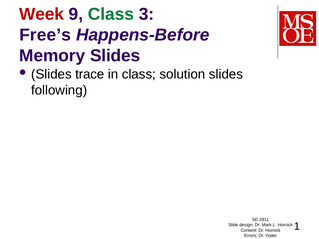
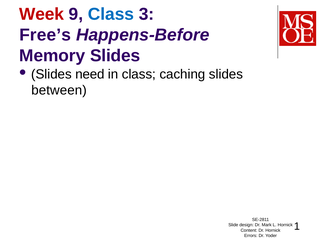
Class at (111, 14) colour: green -> blue
trace: trace -> need
solution: solution -> caching
following: following -> between
